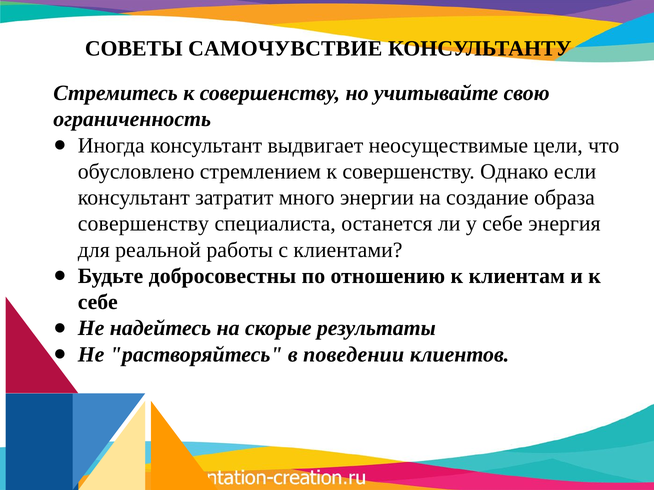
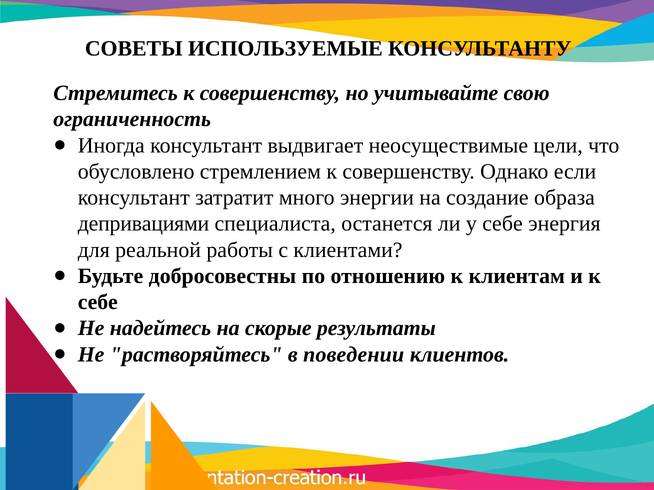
САМОЧУВСТВИЕ: САМОЧУВСТВИЕ -> ИСПОЛЬЗУЕМЫЕ
совершенству at (143, 224): совершенству -> депривациями
